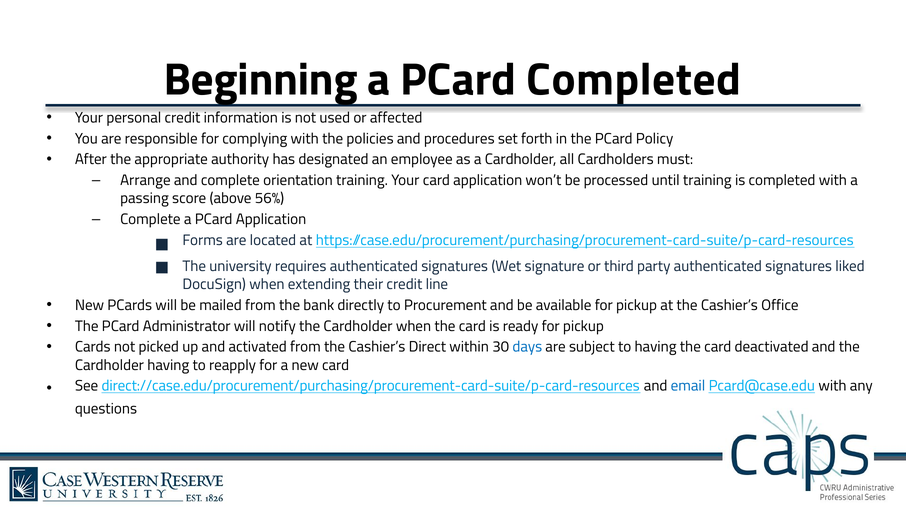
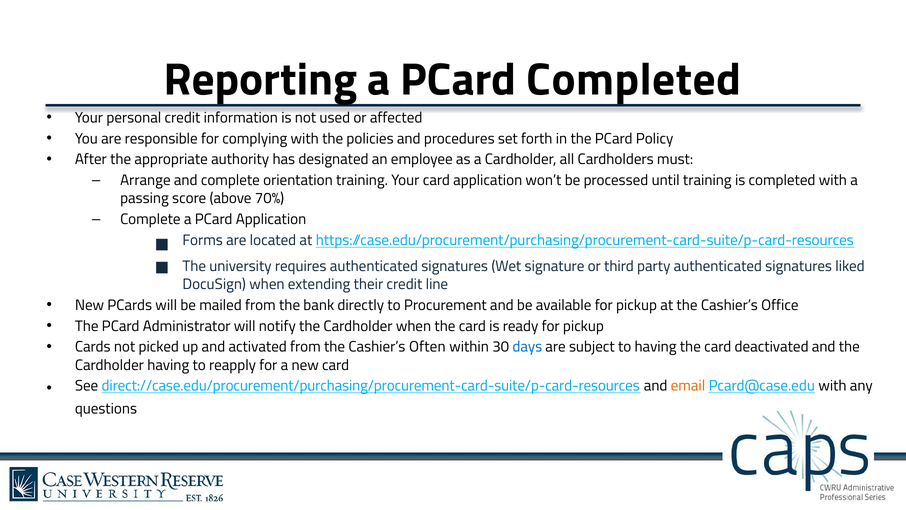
Beginning: Beginning -> Reporting
56%: 56% -> 70%
Direct: Direct -> Often
email colour: blue -> orange
